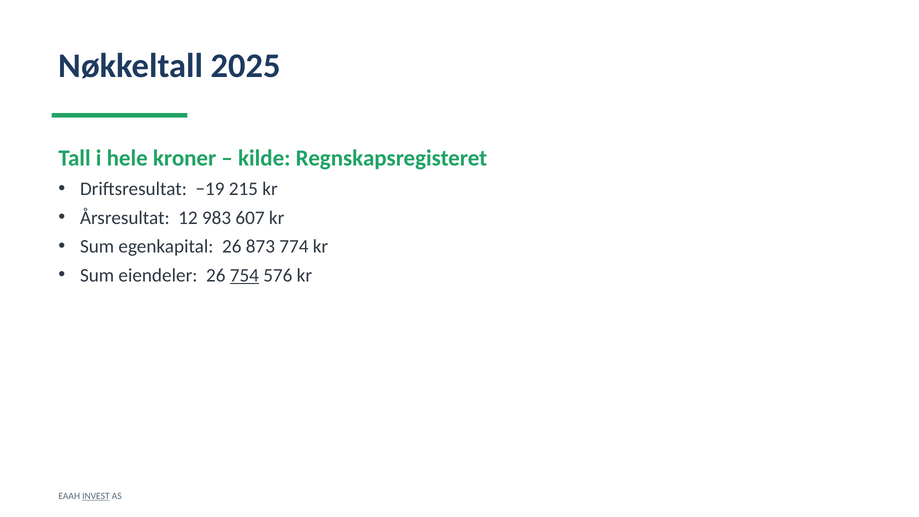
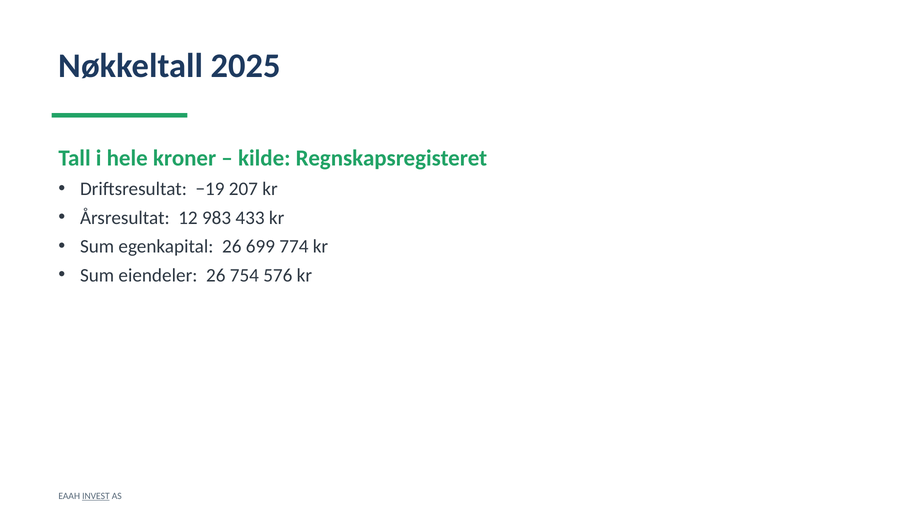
215: 215 -> 207
607: 607 -> 433
873: 873 -> 699
754 underline: present -> none
